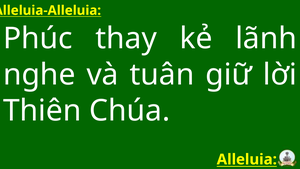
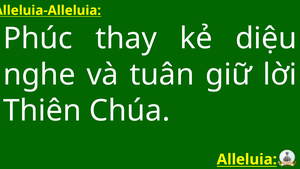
lãnh: lãnh -> diệu
